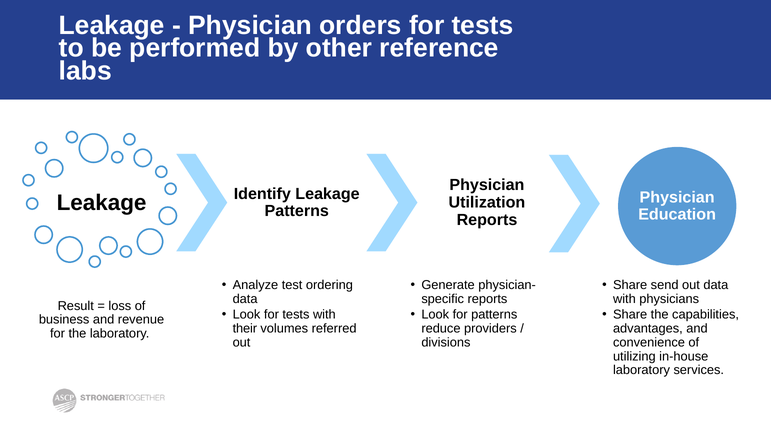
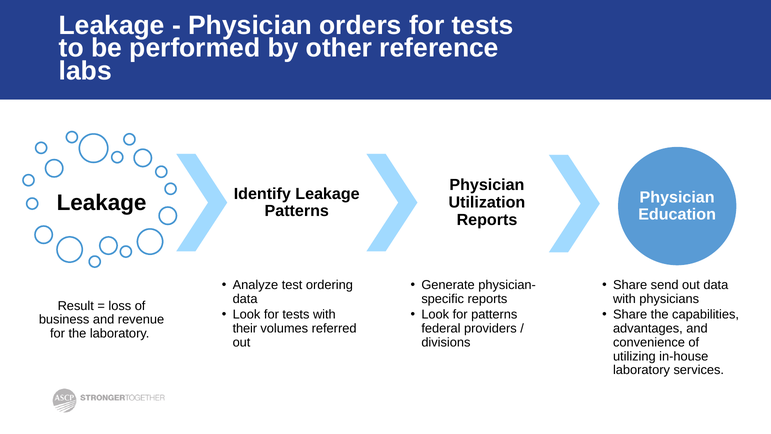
reduce: reduce -> federal
